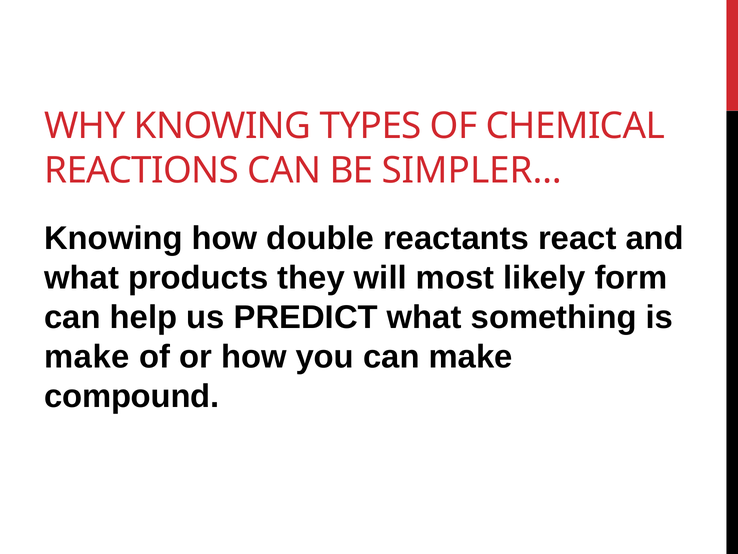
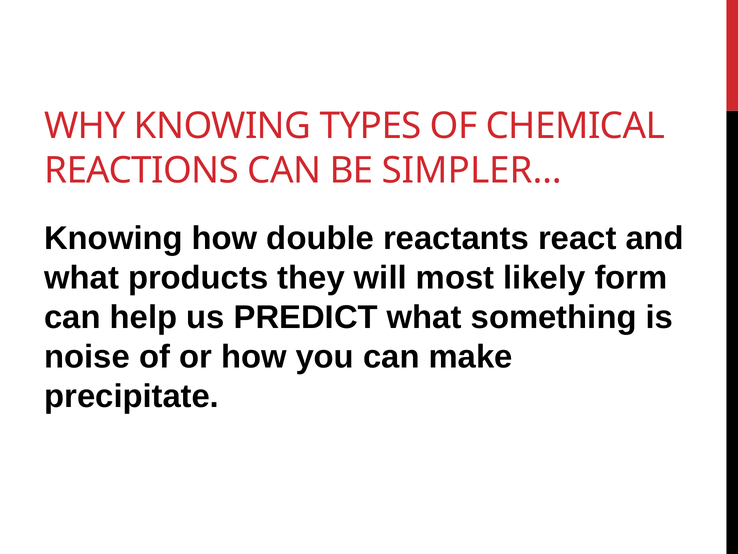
make at (87, 356): make -> noise
compound: compound -> precipitate
